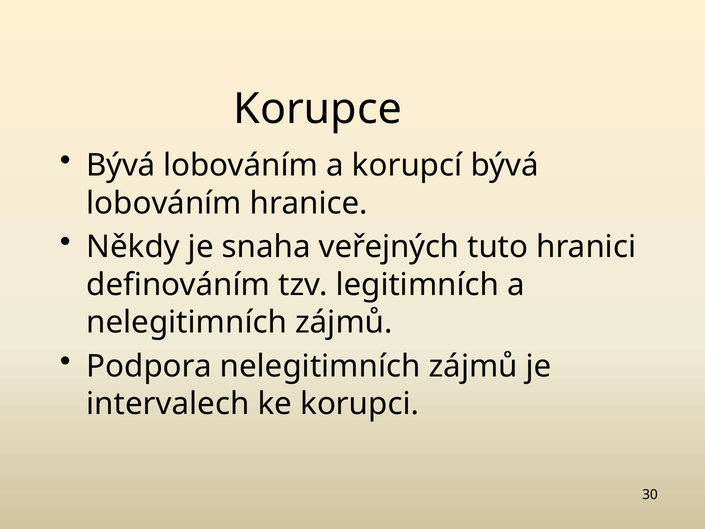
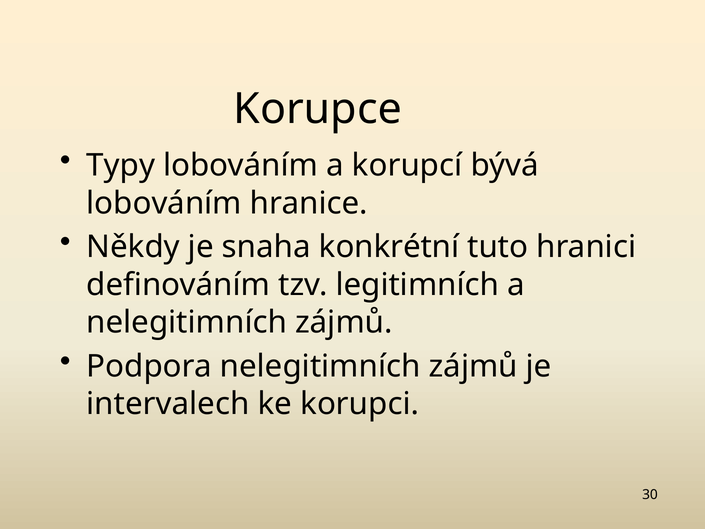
Bývá at (121, 166): Bývá -> Typy
veřejných: veřejných -> konkrétní
